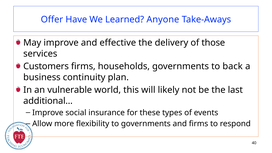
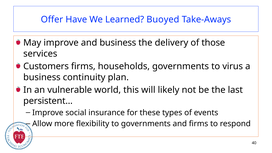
Anyone: Anyone -> Buoyed
and effective: effective -> business
back: back -> virus
additional…: additional… -> persistent…
